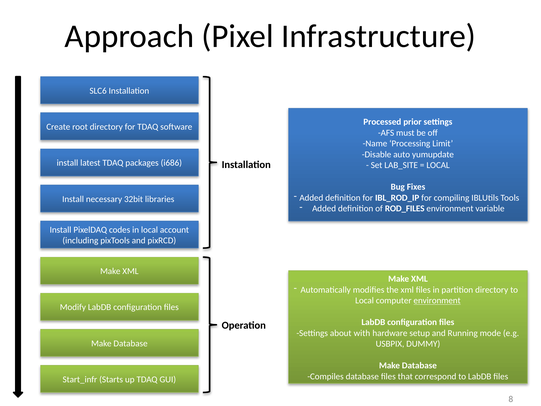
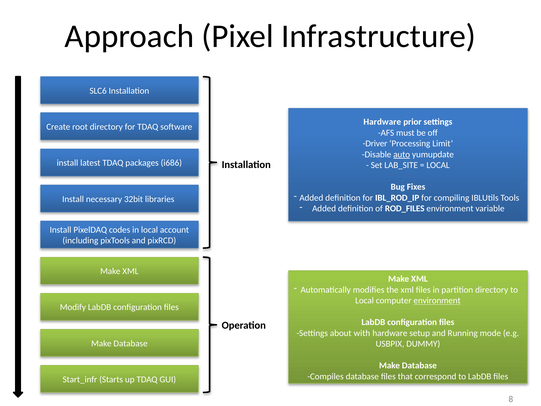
Processed at (382, 122): Processed -> Hardware
Name: Name -> Driver
auto underline: none -> present
